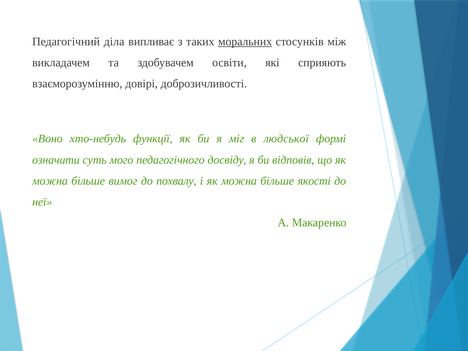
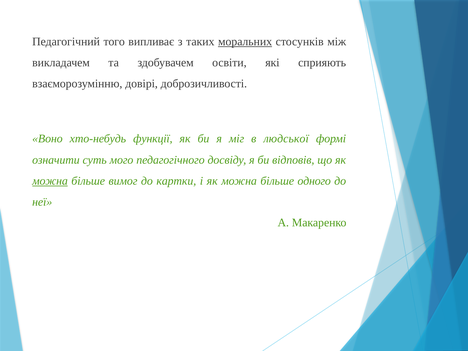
діла: діла -> того
можна at (50, 181) underline: none -> present
похвалу: похвалу -> картки
якості: якості -> одного
